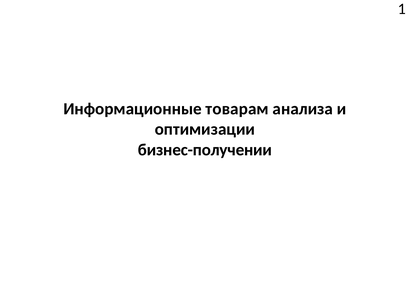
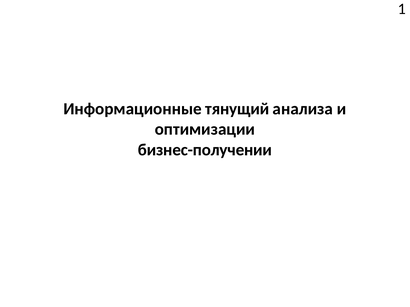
товарам: товарам -> тянущий
